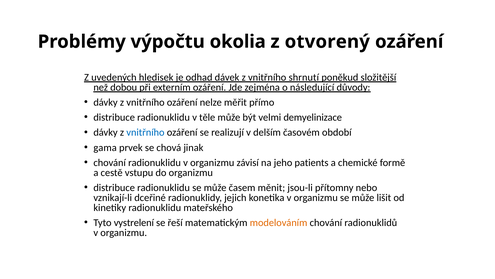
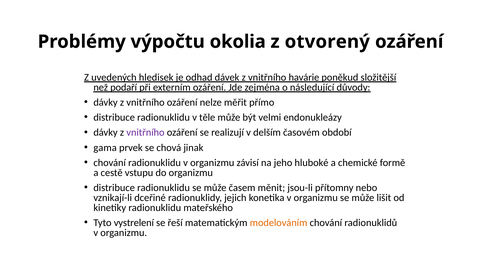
shrnutí: shrnutí -> havárie
dobou: dobou -> podaří
demyelinizace: demyelinizace -> endonukleázy
vnitřního at (145, 132) colour: blue -> purple
patients: patients -> hluboké
